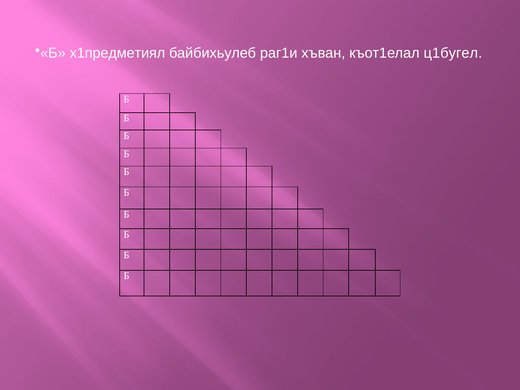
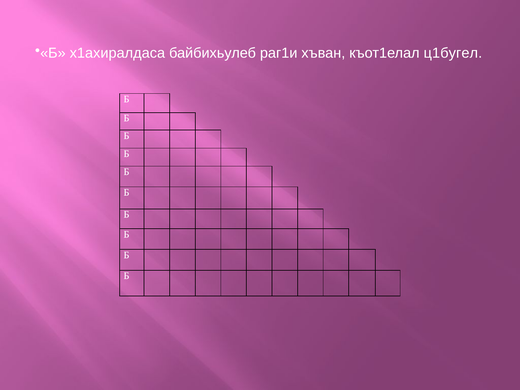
х1предметиял: х1предметиял -> х1ахиралдаса
